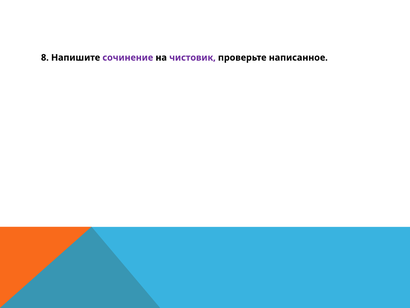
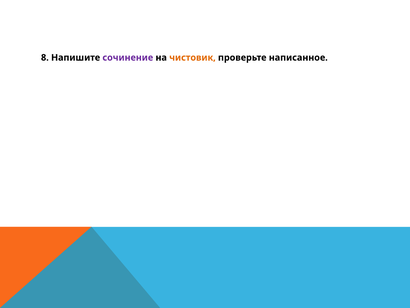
чистовик colour: purple -> orange
